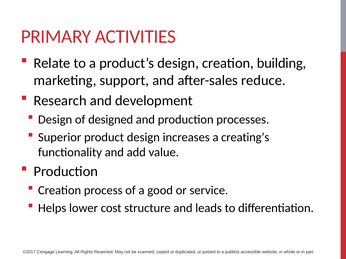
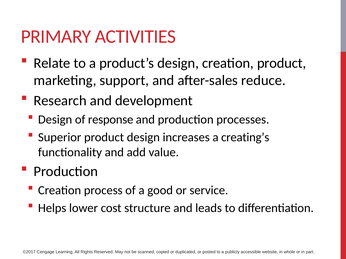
creation building: building -> product
designed: designed -> response
